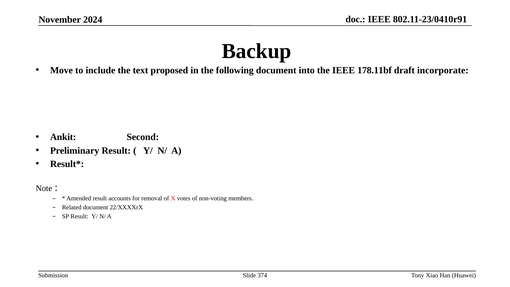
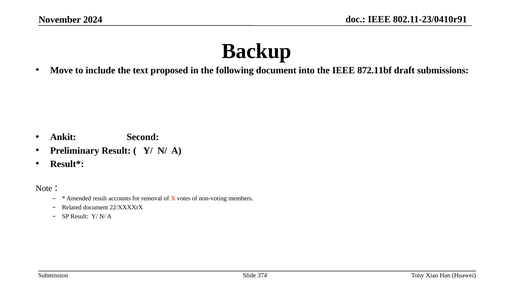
178.11bf: 178.11bf -> 872.11bf
incorporate: incorporate -> submissions
